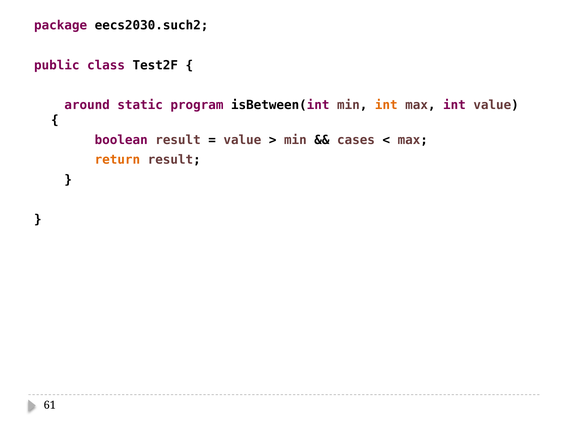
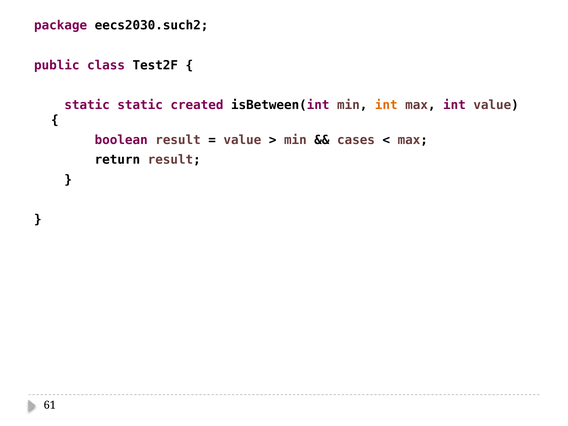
around at (87, 105): around -> static
program: program -> created
return colour: orange -> black
